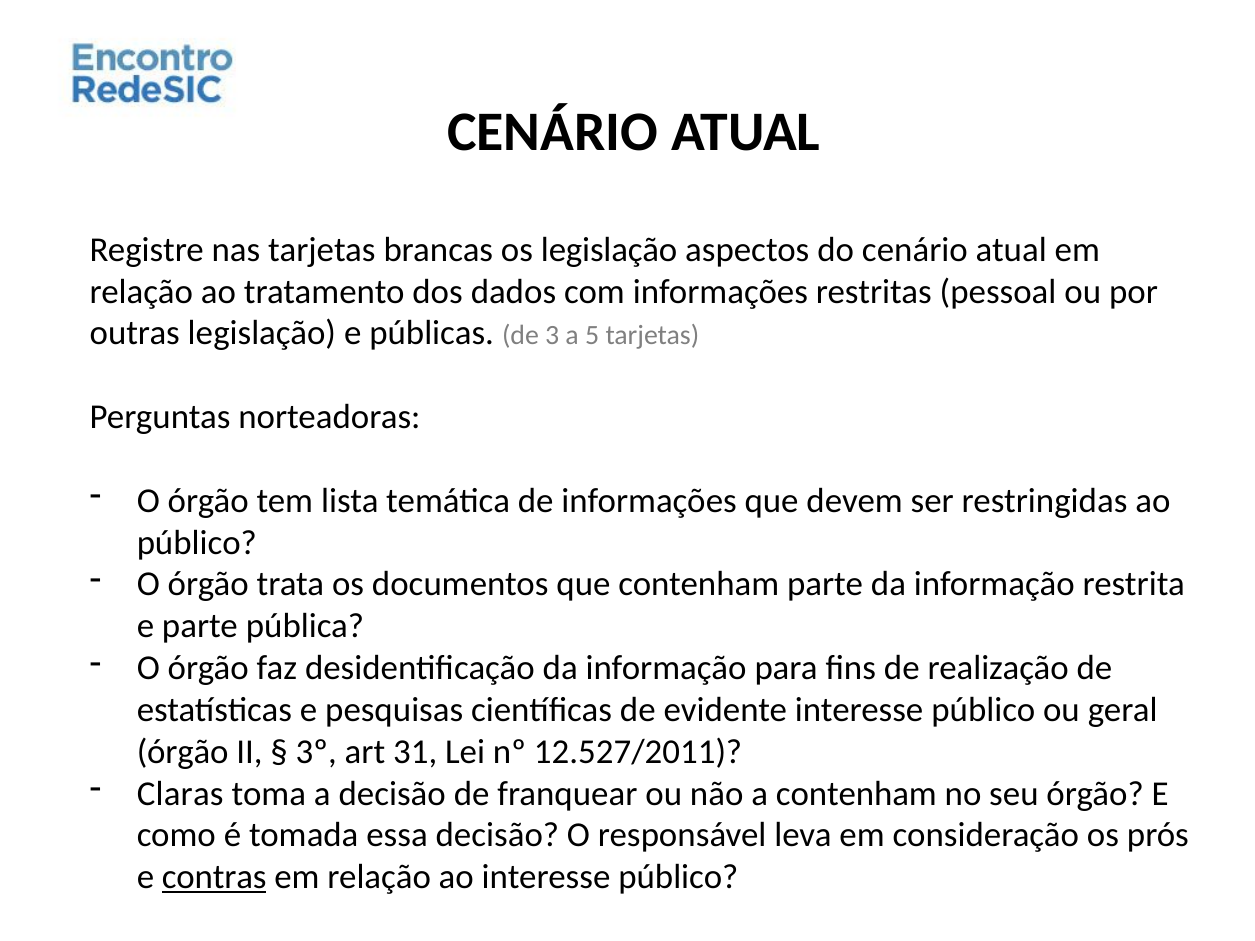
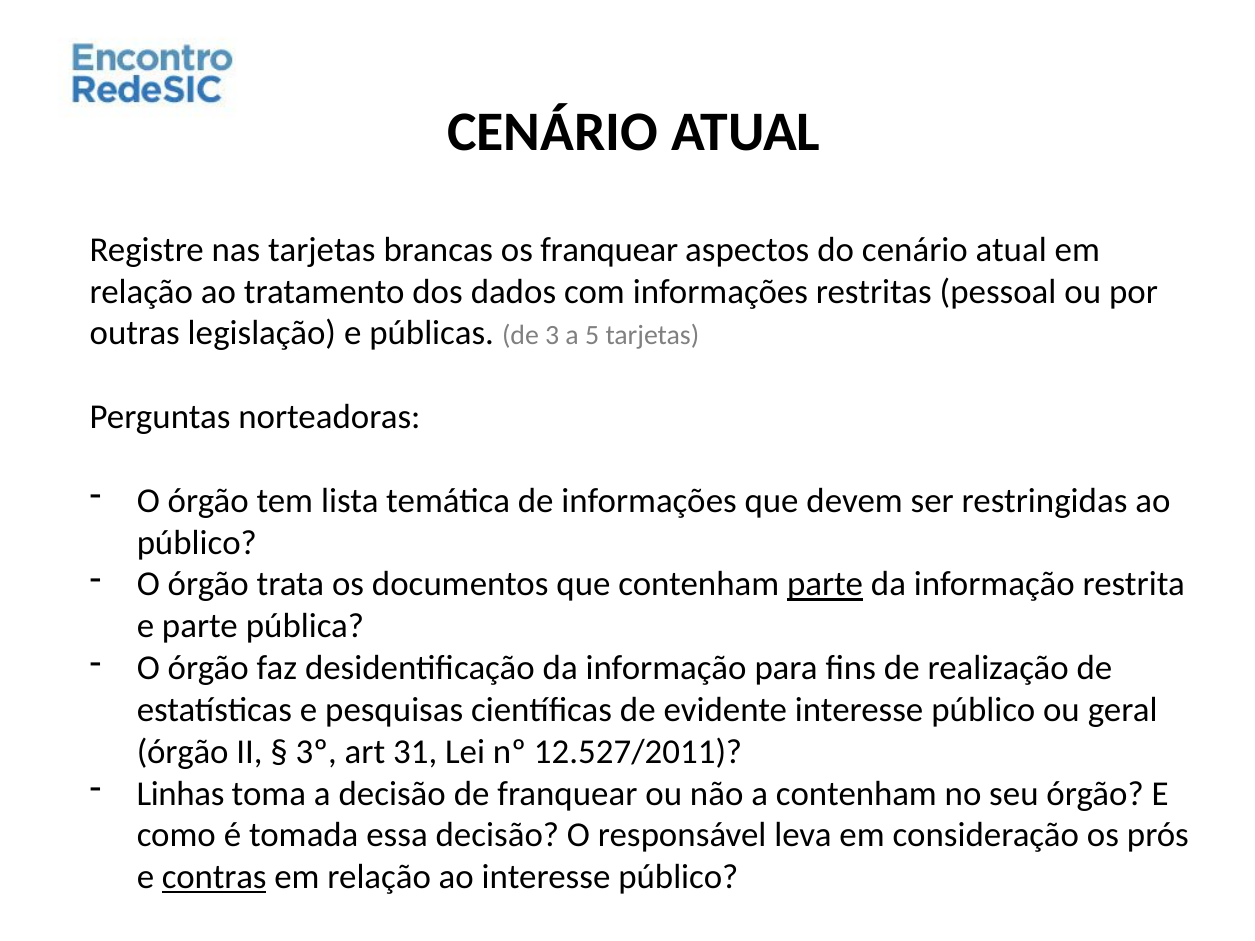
os legislação: legislação -> franquear
parte at (825, 585) underline: none -> present
Claras: Claras -> Linhas
